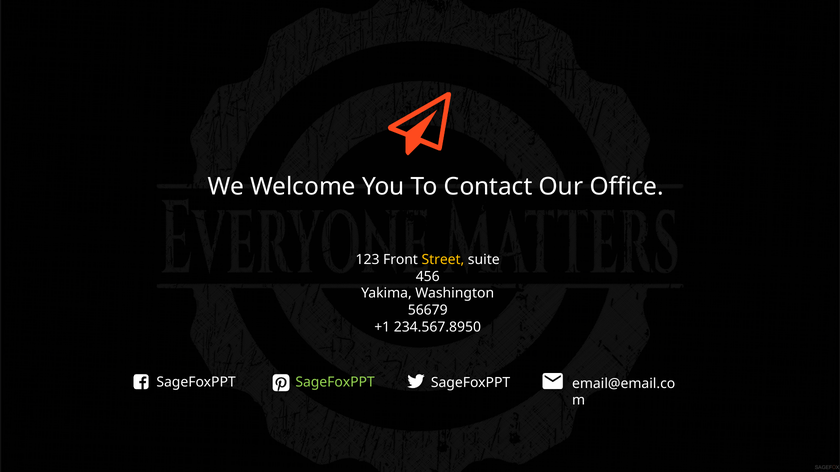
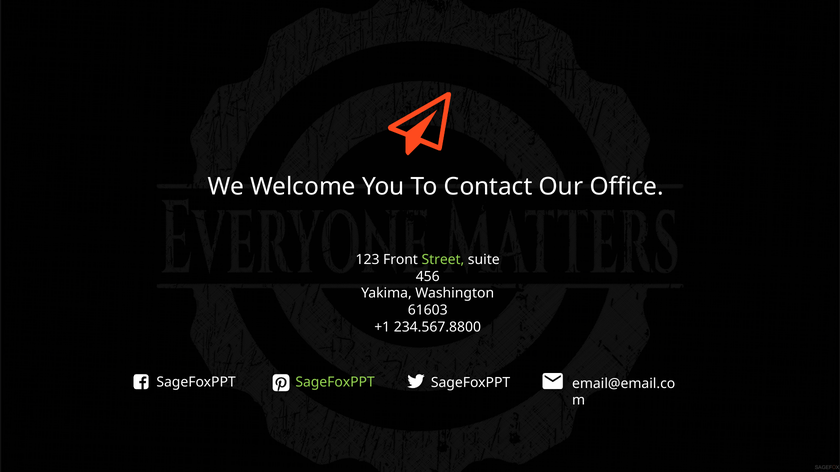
Street colour: yellow -> light green
56679: 56679 -> 61603
234.567.8950: 234.567.8950 -> 234.567.8800
